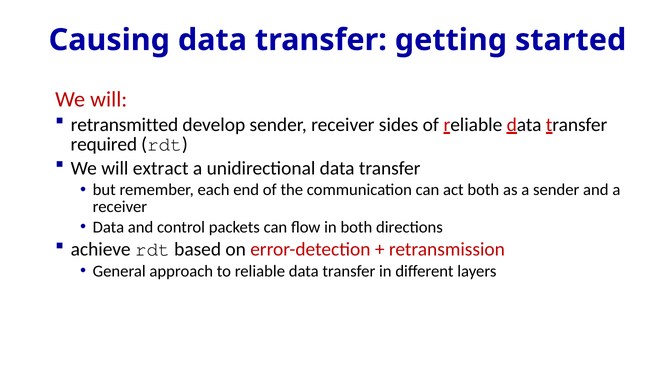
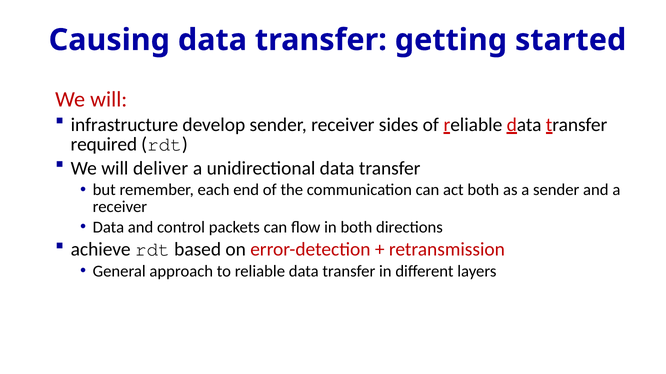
retransmitted: retransmitted -> infrastructure
extract: extract -> deliver
